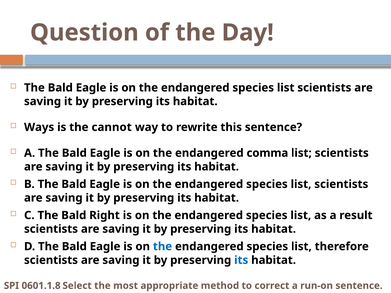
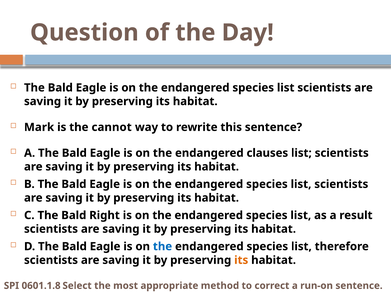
Ways: Ways -> Mark
comma: comma -> clauses
its at (241, 260) colour: blue -> orange
